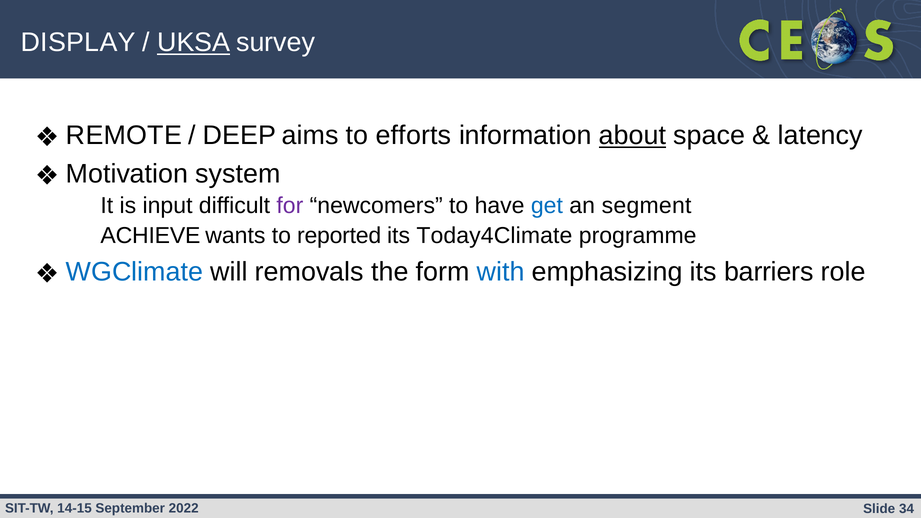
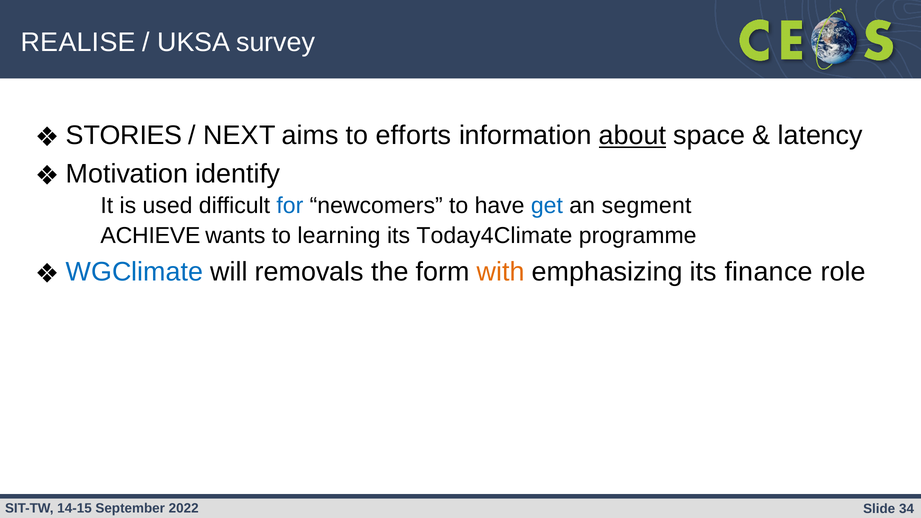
DISPLAY: DISPLAY -> REALISE
UKSA underline: present -> none
REMOTE: REMOTE -> STORIES
DEEP: DEEP -> NEXT
system: system -> identify
input: input -> used
for colour: purple -> blue
reported: reported -> learning
with colour: blue -> orange
barriers: barriers -> finance
